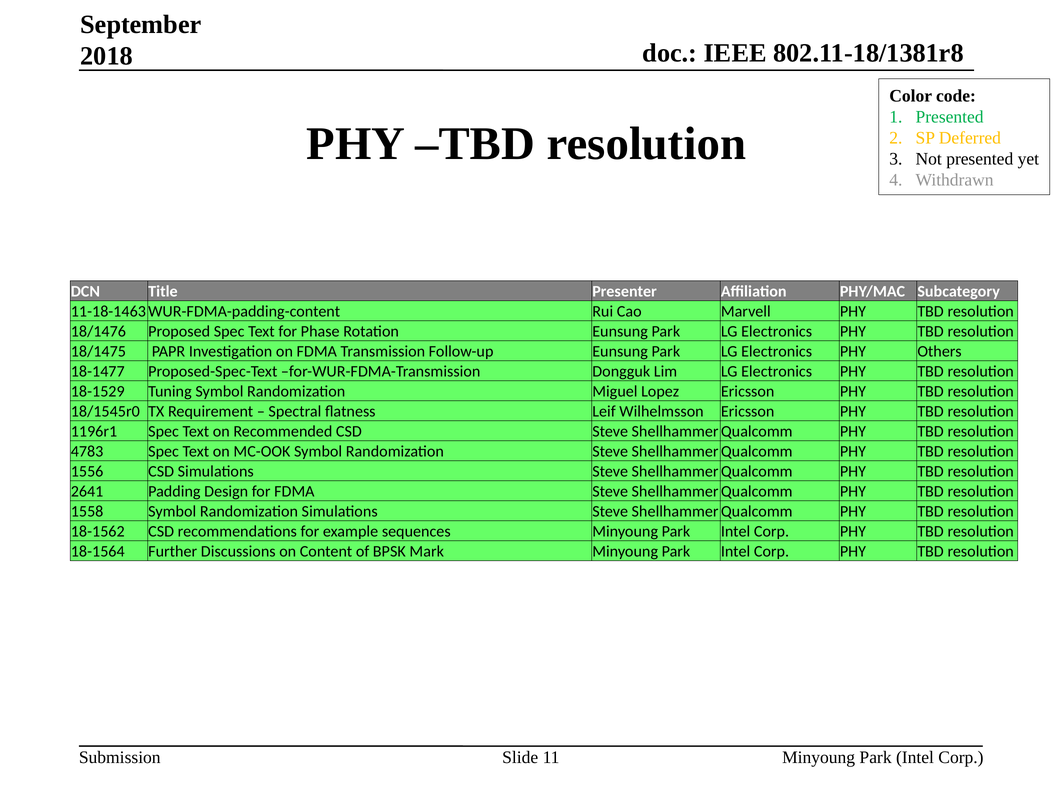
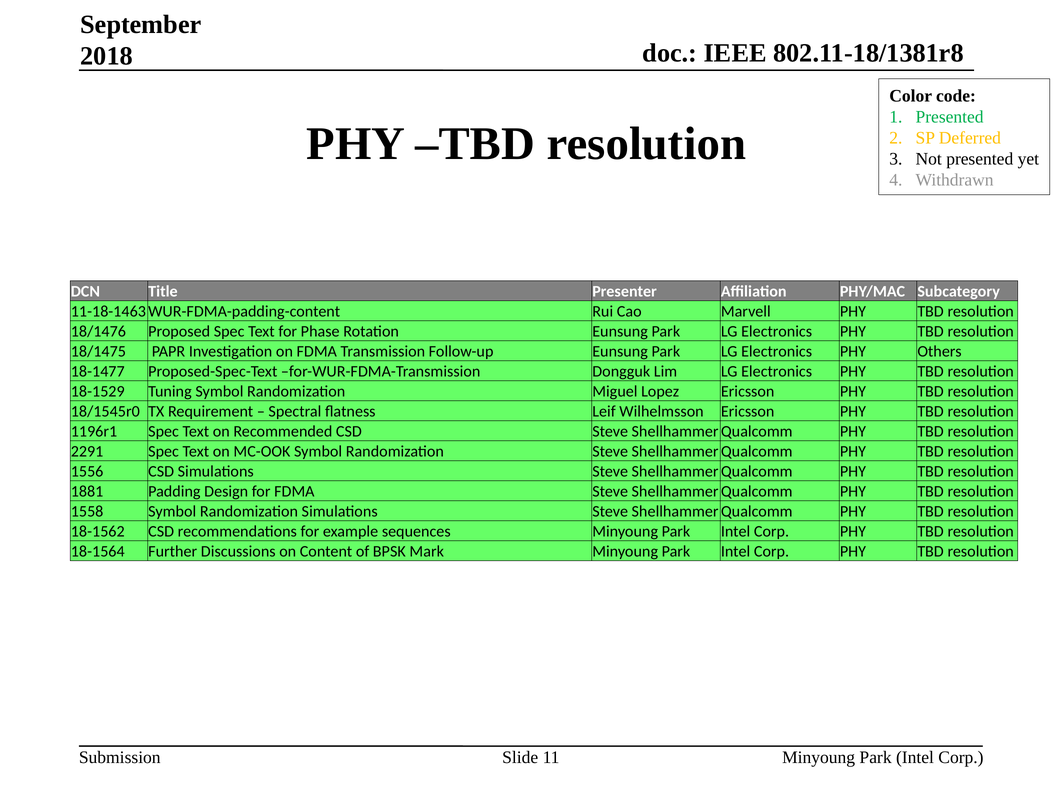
4783: 4783 -> 2291
2641: 2641 -> 1881
